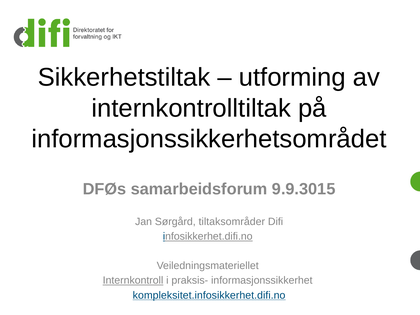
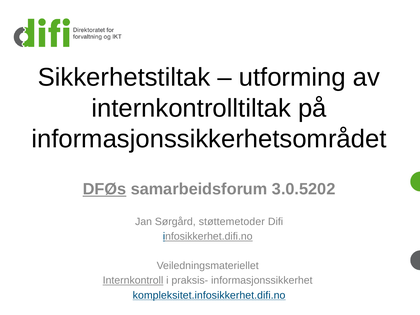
DFØs underline: none -> present
9.9.3015: 9.9.3015 -> 3.0.5202
tiltaksområder: tiltaksområder -> støttemetoder
